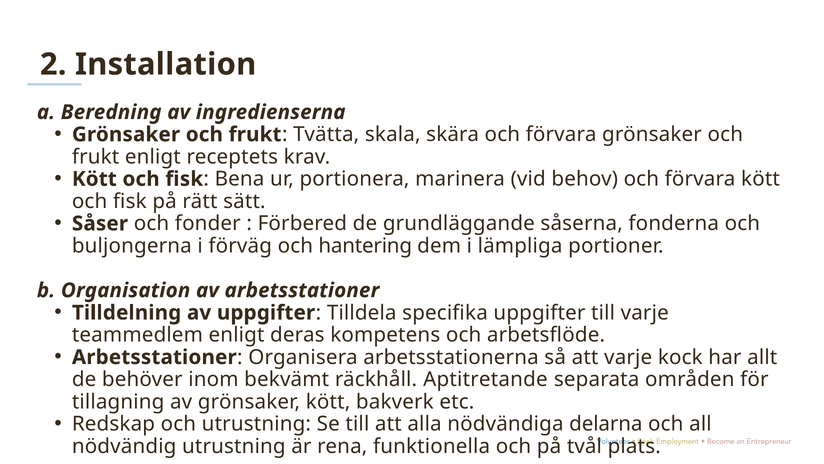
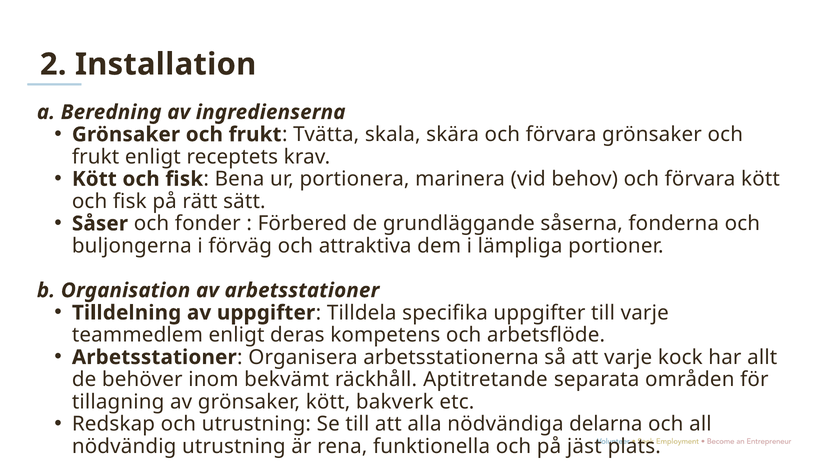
hantering: hantering -> attraktiva
tvål: tvål -> jäst
